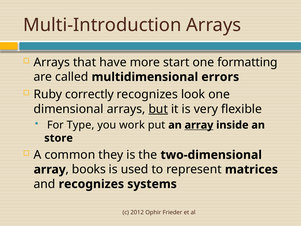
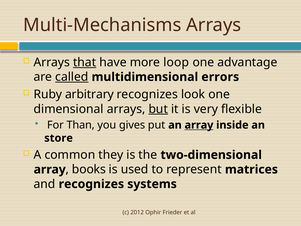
Multi-Introduction: Multi-Introduction -> Multi-Mechanisms
that underline: none -> present
start: start -> loop
formatting: formatting -> advantage
called underline: none -> present
correctly: correctly -> arbitrary
Type: Type -> Than
work: work -> gives
